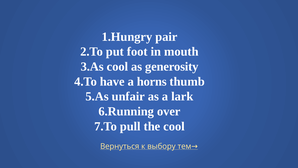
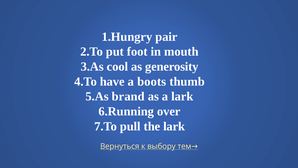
horns: horns -> boots
unfair: unfair -> brand
the cool: cool -> lark
